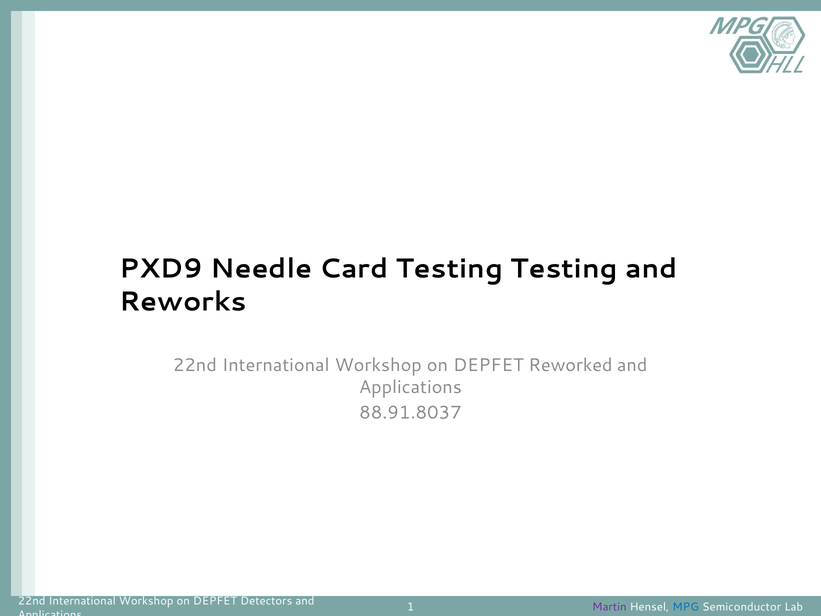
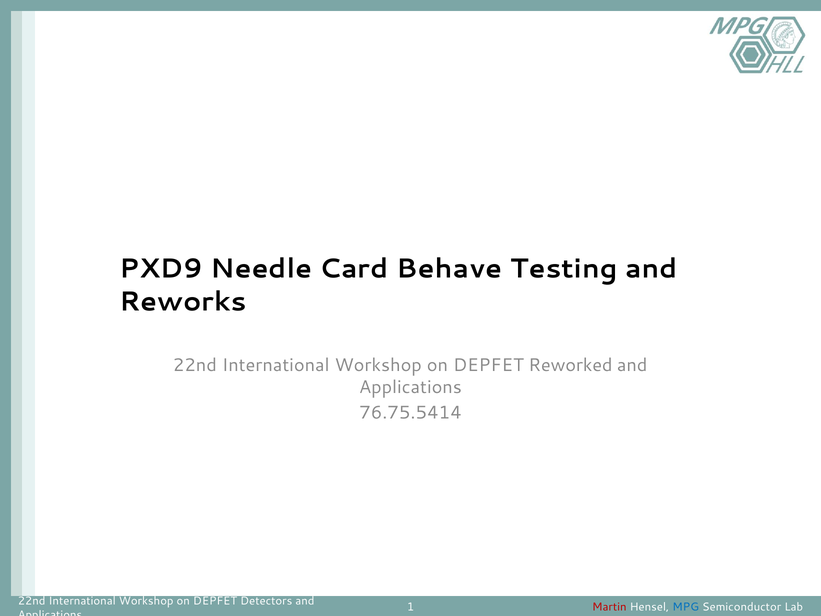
Card Testing: Testing -> Behave
88.91.8037: 88.91.8037 -> 76.75.5414
Martin colour: purple -> red
